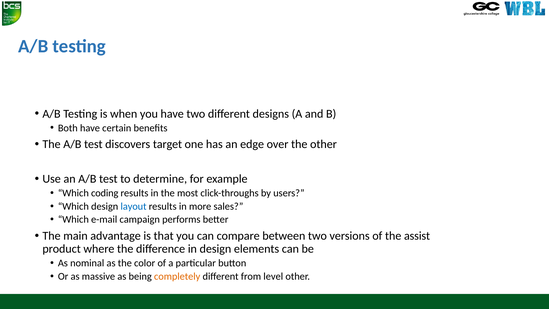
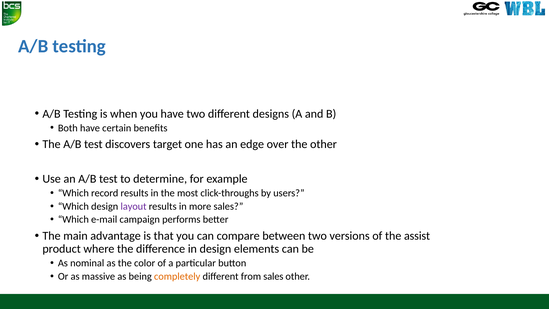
coding: coding -> record
layout colour: blue -> purple
from level: level -> sales
